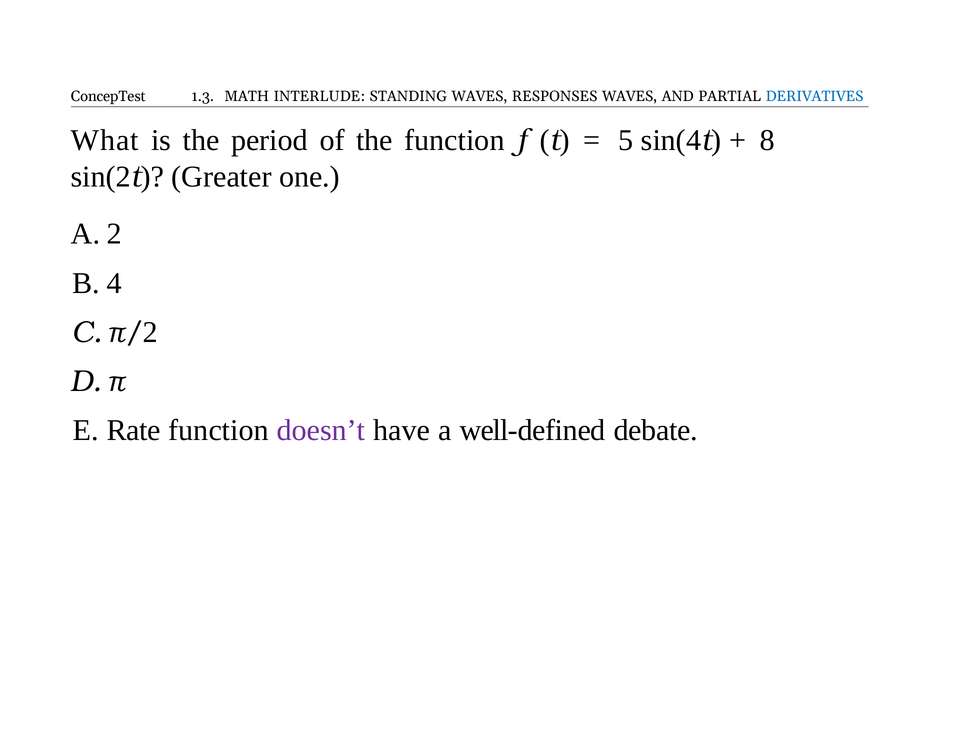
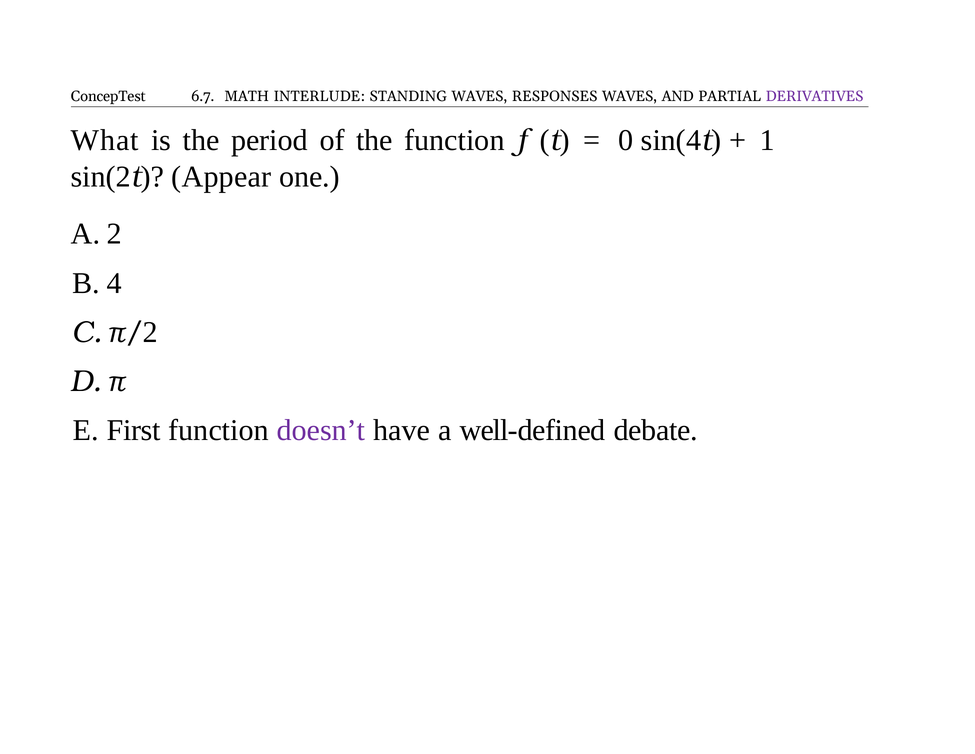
1.3: 1.3 -> 6.7
DERIVATIVES colour: blue -> purple
5: 5 -> 0
8: 8 -> 1
Greater: Greater -> Appear
Rate: Rate -> First
